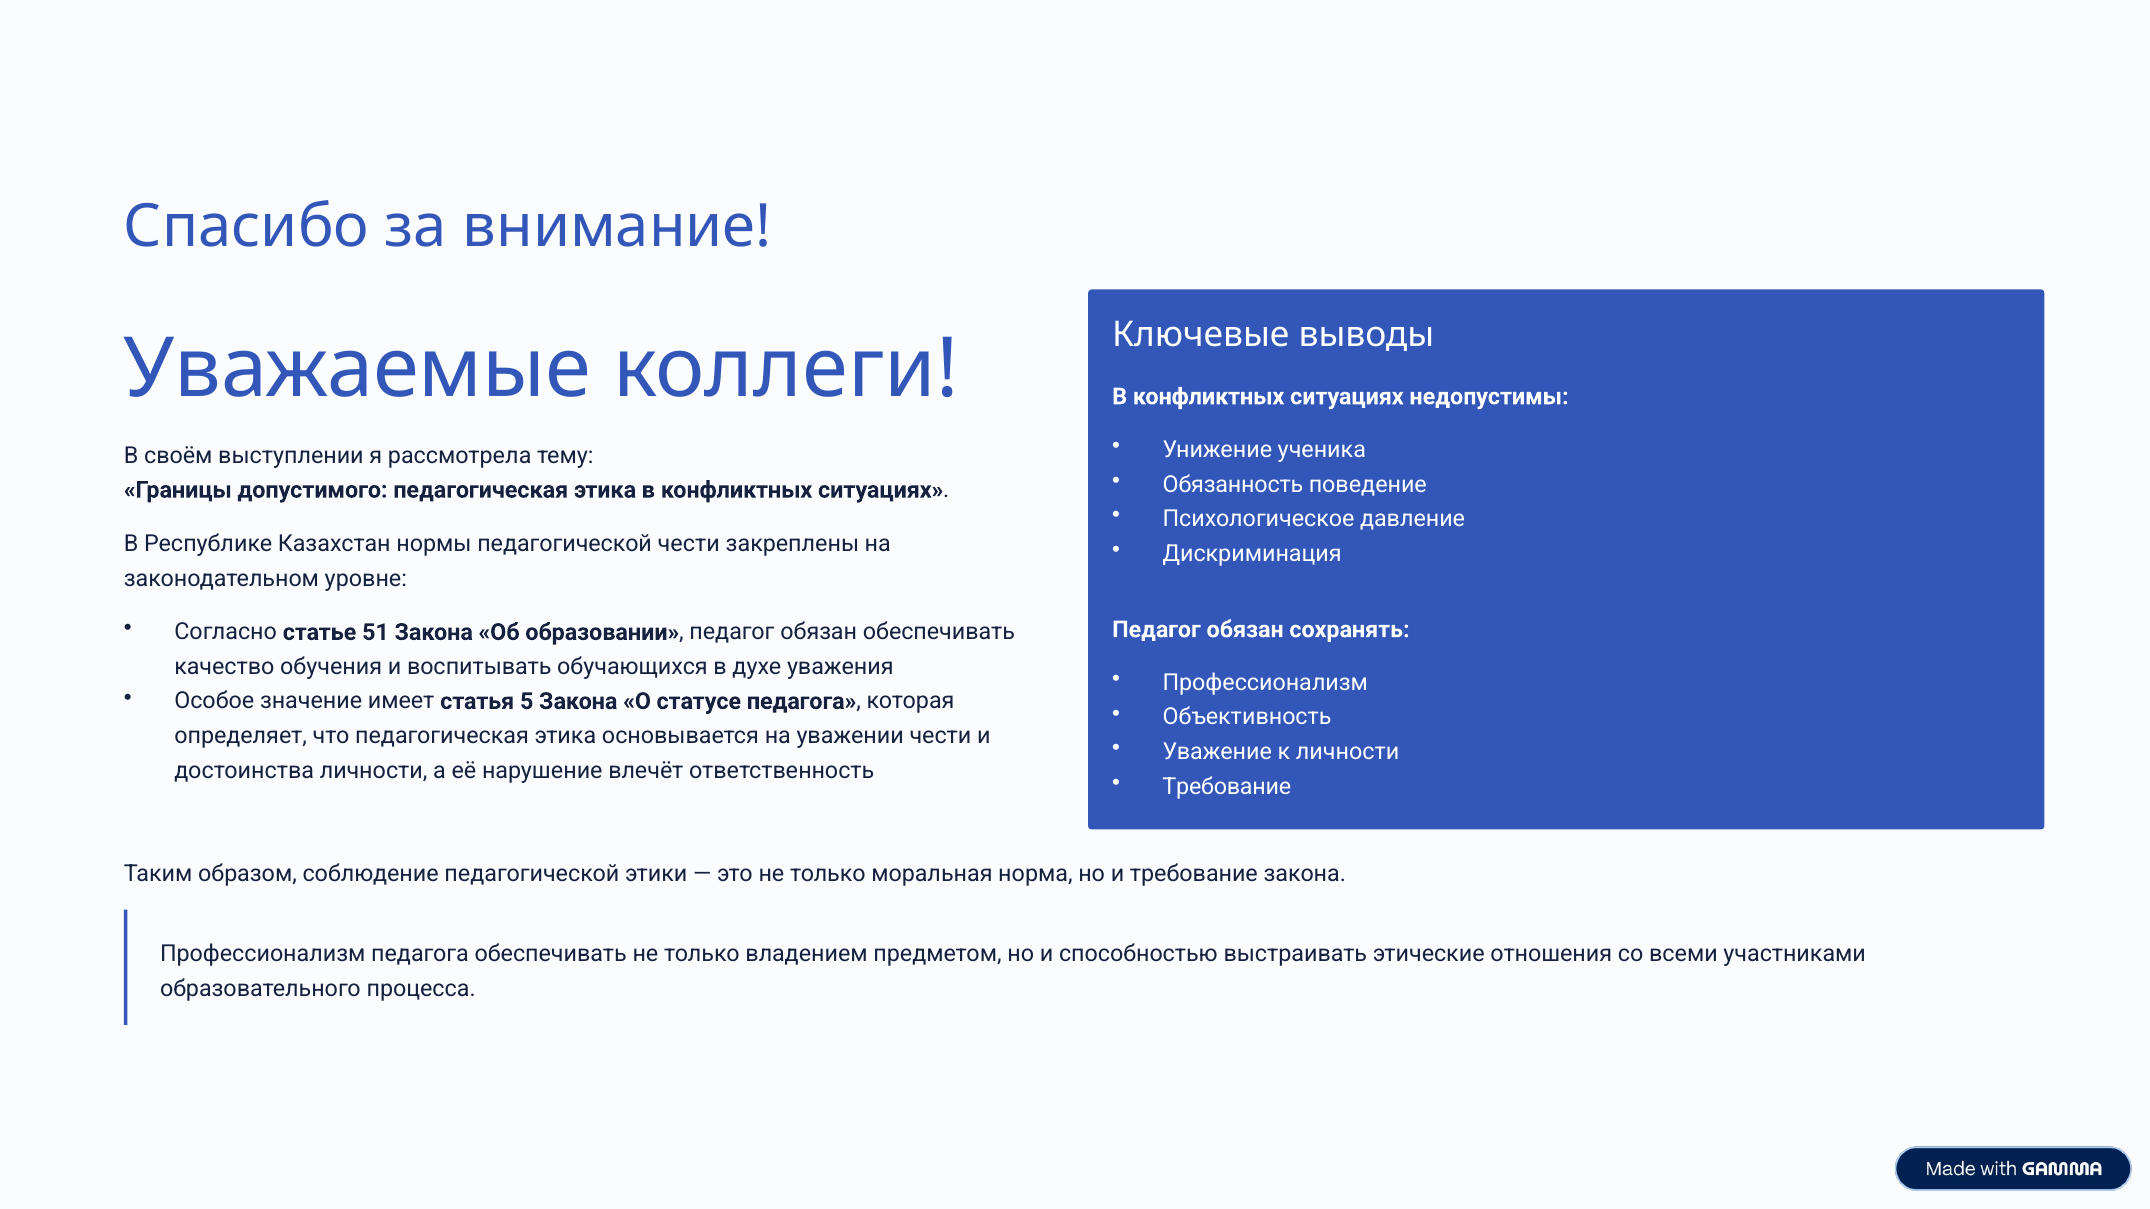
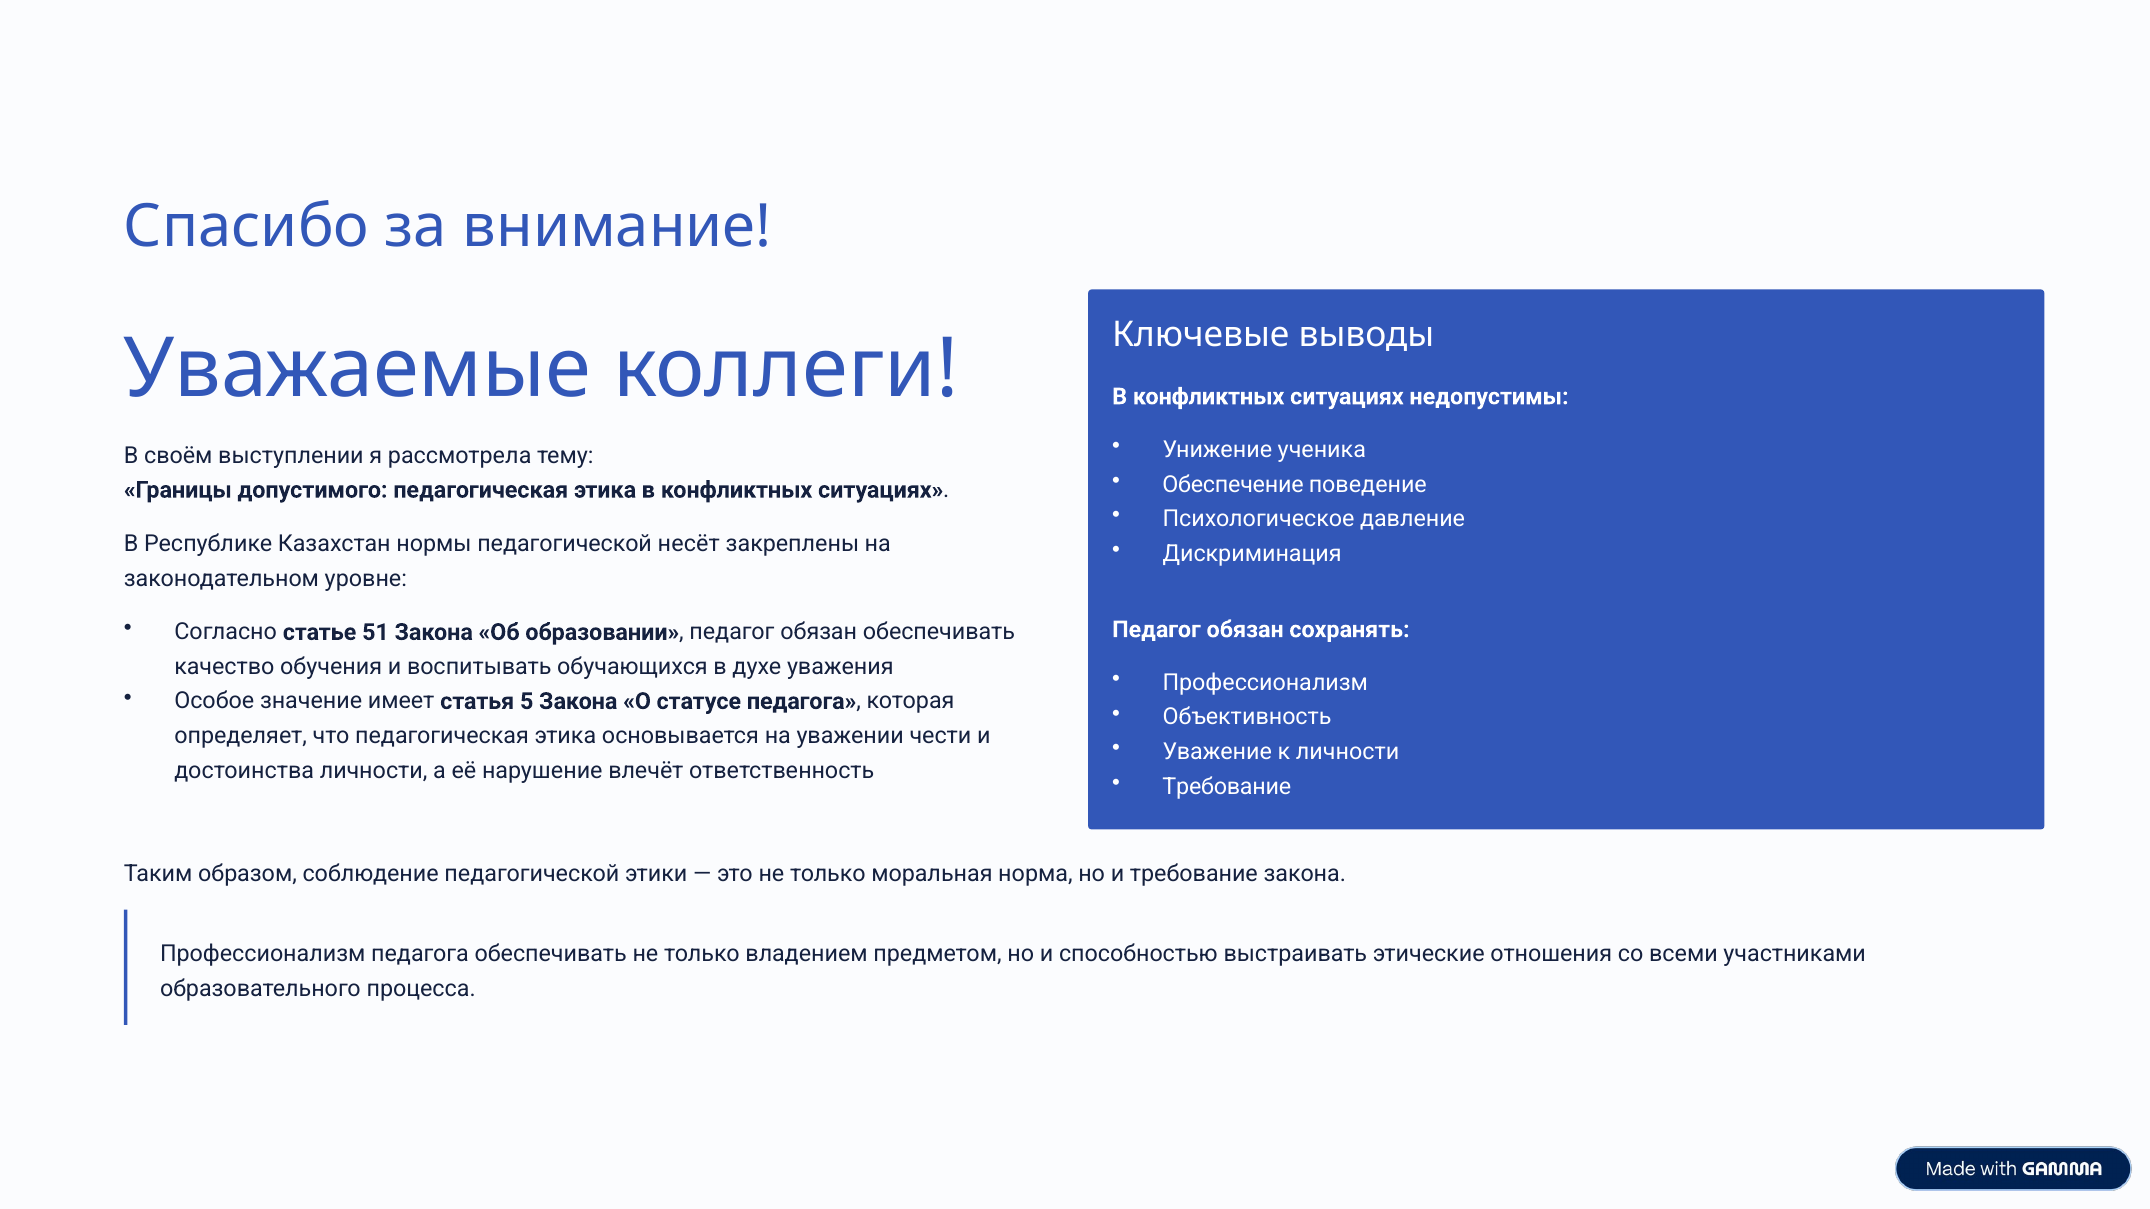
Обязанность: Обязанность -> Обеспечение
педагогической чести: чести -> несёт
